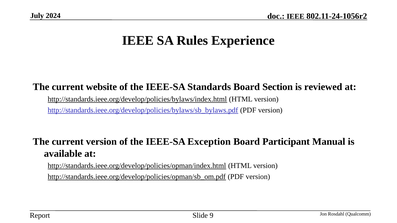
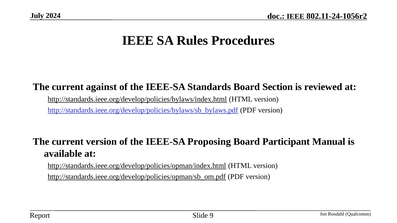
Experience: Experience -> Procedures
website: website -> against
Exception: Exception -> Proposing
